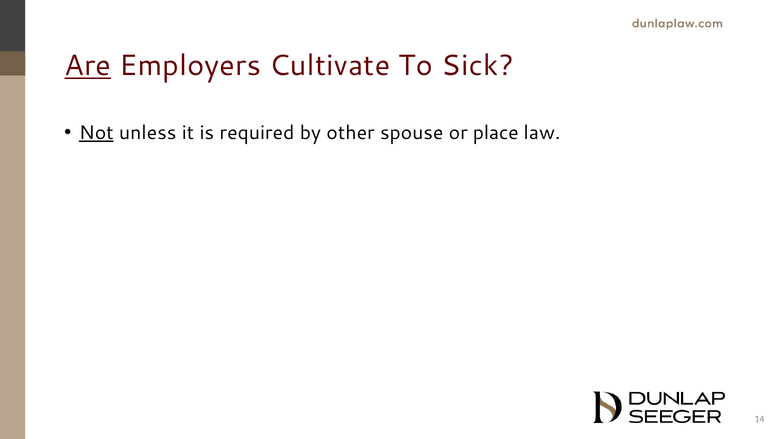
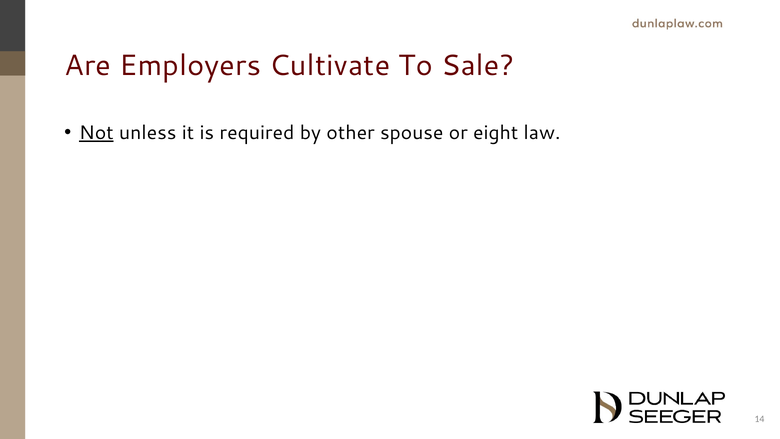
Are underline: present -> none
Sick: Sick -> Sale
place: place -> eight
